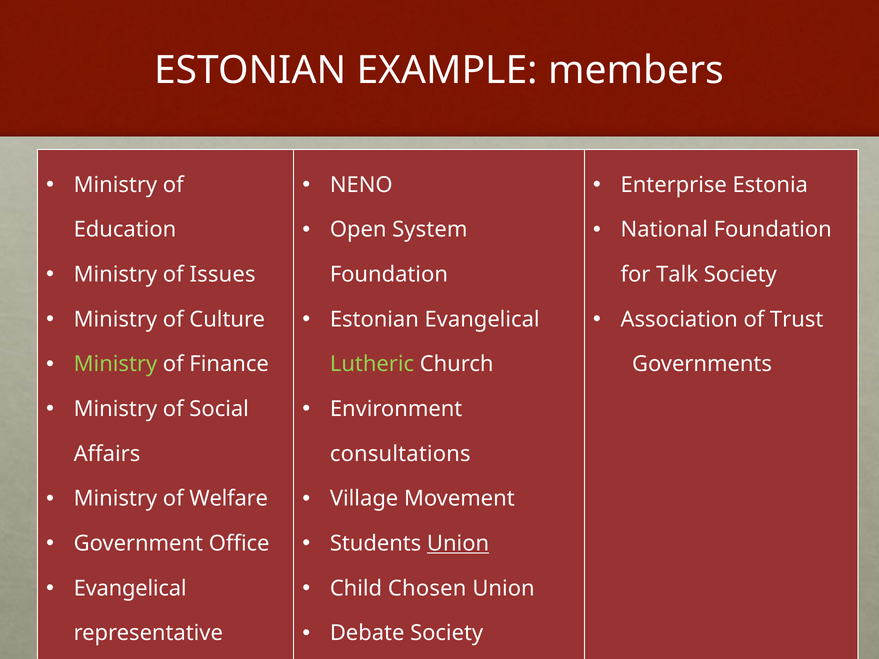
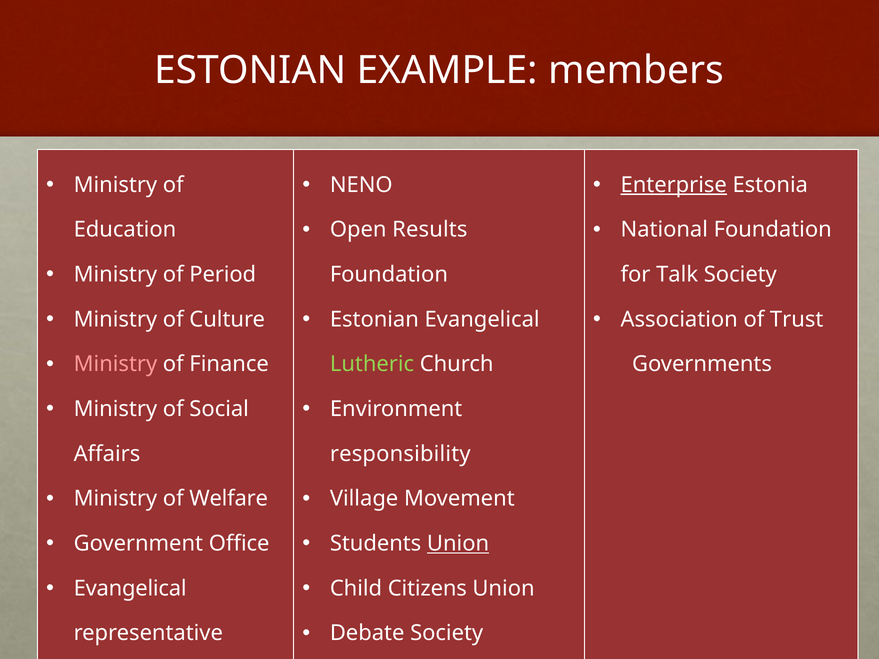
Enterprise underline: none -> present
System: System -> Results
Issues: Issues -> Period
Ministry at (115, 364) colour: light green -> pink
consultations: consultations -> responsibility
Chosen: Chosen -> Citizens
